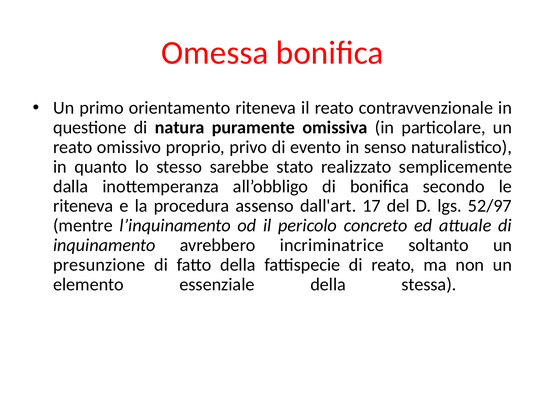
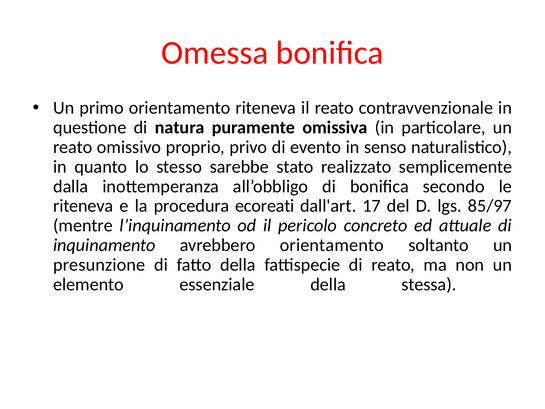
assenso: assenso -> ecoreati
52/97: 52/97 -> 85/97
avrebbero incriminatrice: incriminatrice -> orientamento
